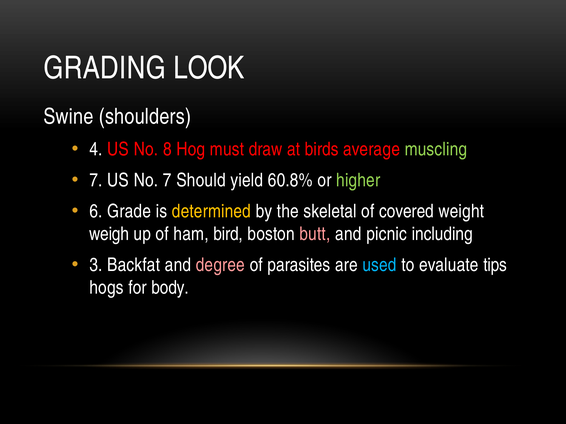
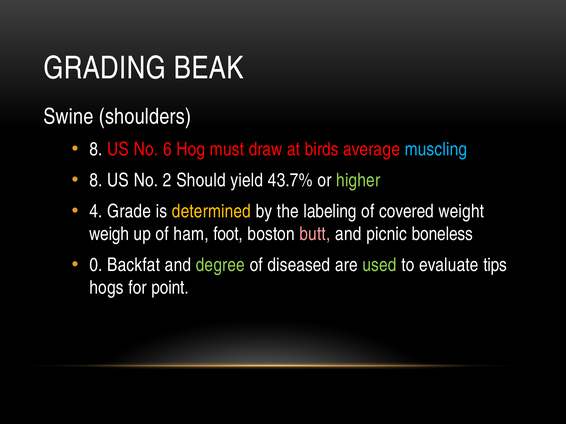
LOOK: LOOK -> BEAK
4 at (96, 149): 4 -> 8
8: 8 -> 6
muscling colour: light green -> light blue
7 at (96, 181): 7 -> 8
No 7: 7 -> 2
60.8%: 60.8% -> 43.7%
6: 6 -> 4
skeletal: skeletal -> labeling
bird: bird -> foot
including: including -> boneless
3: 3 -> 0
degree colour: pink -> light green
parasites: parasites -> diseased
used colour: light blue -> light green
body: body -> point
